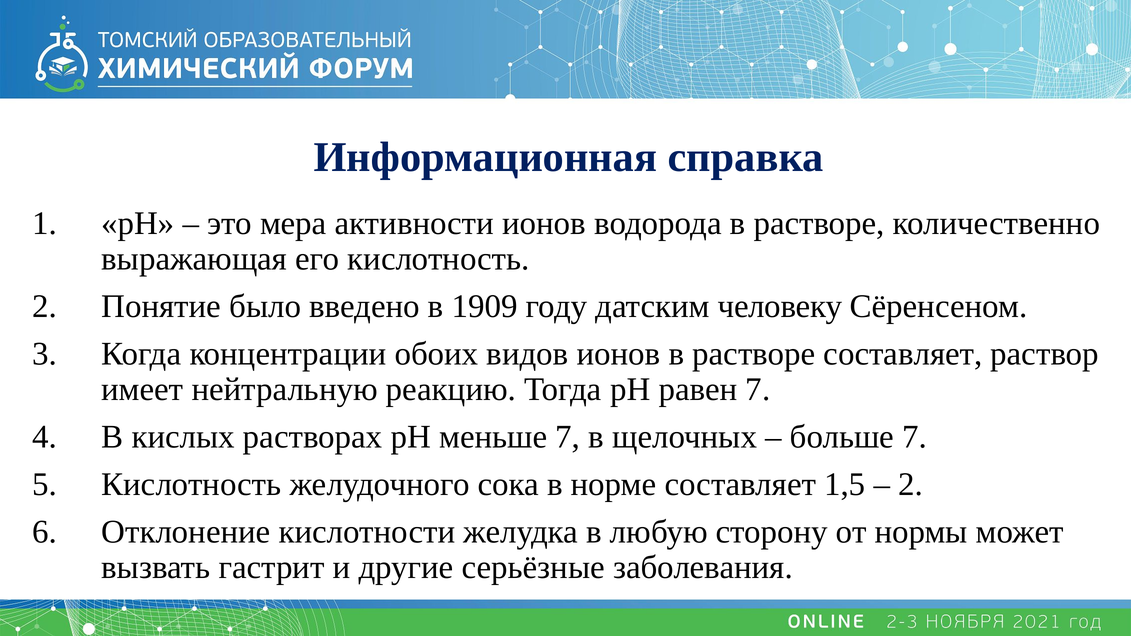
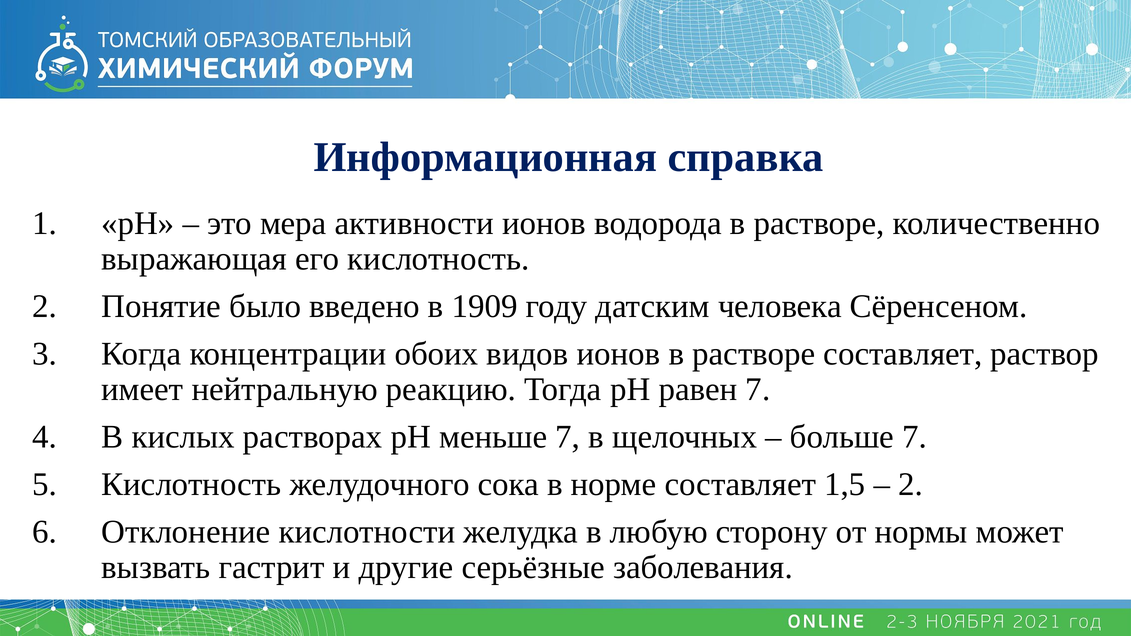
человеку: человеку -> человека
